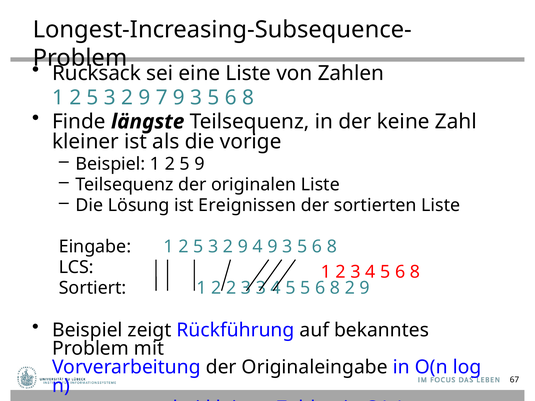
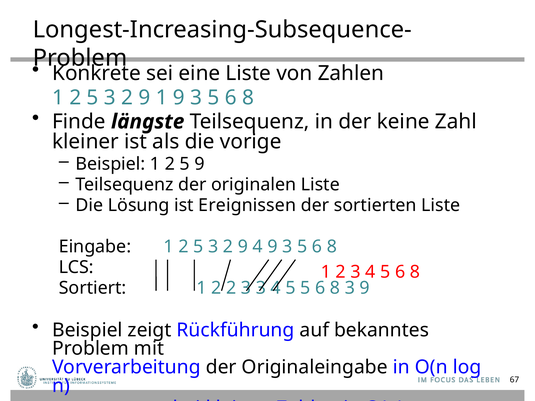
Rucksack: Rucksack -> Konkrete
9 7: 7 -> 1
8 2: 2 -> 3
